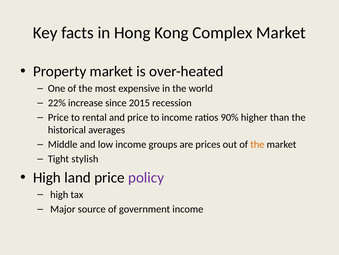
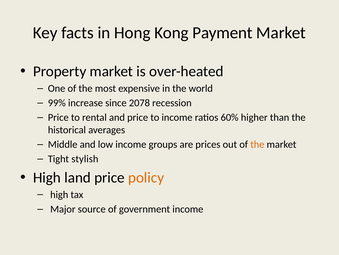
Complex: Complex -> Payment
22%: 22% -> 99%
2015: 2015 -> 2078
90%: 90% -> 60%
policy colour: purple -> orange
